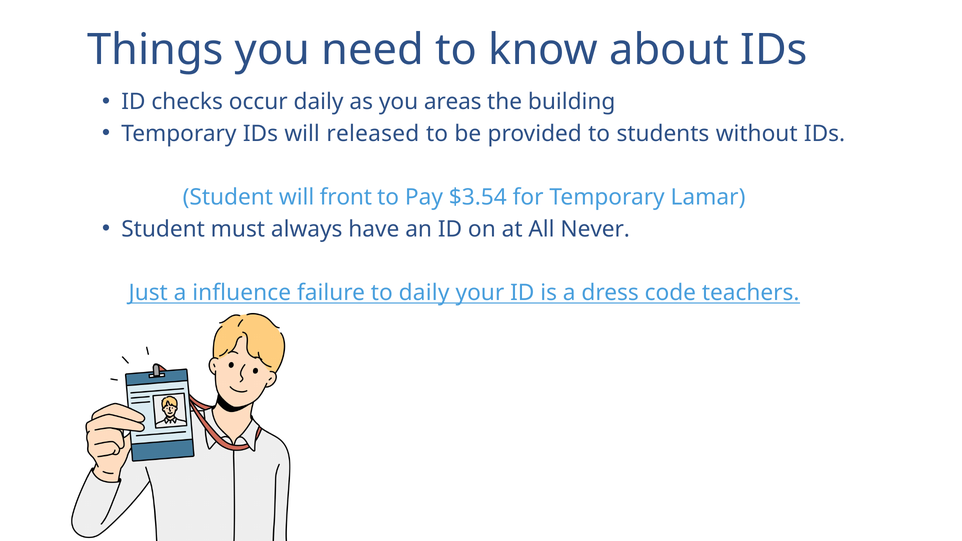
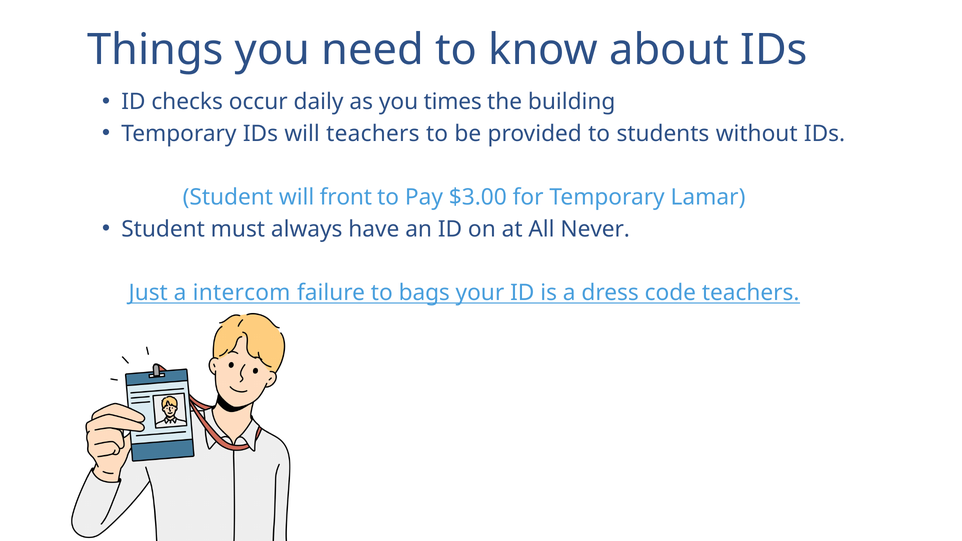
areas: areas -> times
will released: released -> teachers
$3.54: $3.54 -> $3.00
influence: influence -> intercom
to daily: daily -> bags
